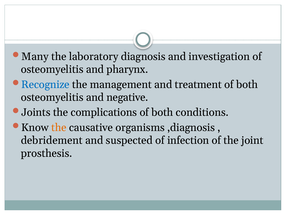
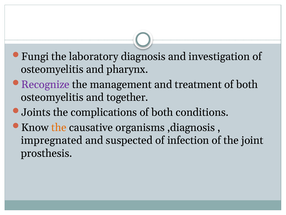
Many: Many -> Fungi
Recognize colour: blue -> purple
negative: negative -> together
debridement: debridement -> impregnated
